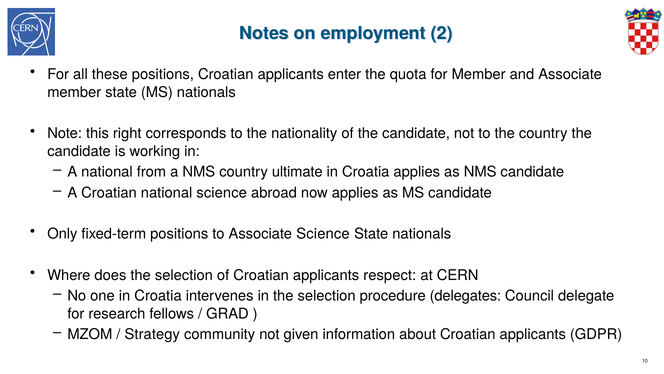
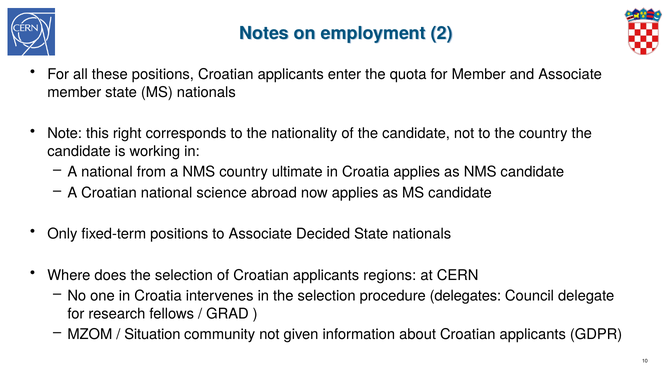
Associate Science: Science -> Decided
respect: respect -> regions
Strategy: Strategy -> Situation
